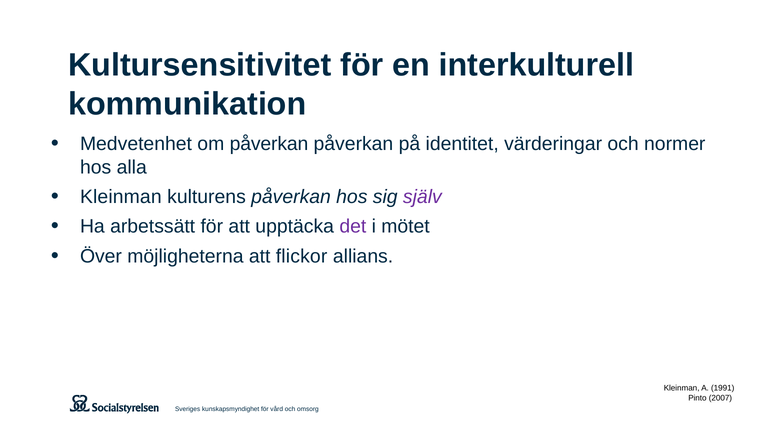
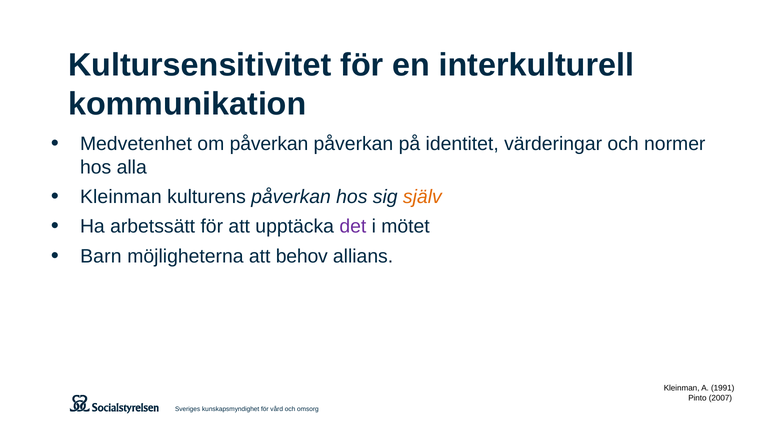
själv colour: purple -> orange
Över: Över -> Barn
flickor: flickor -> behov
